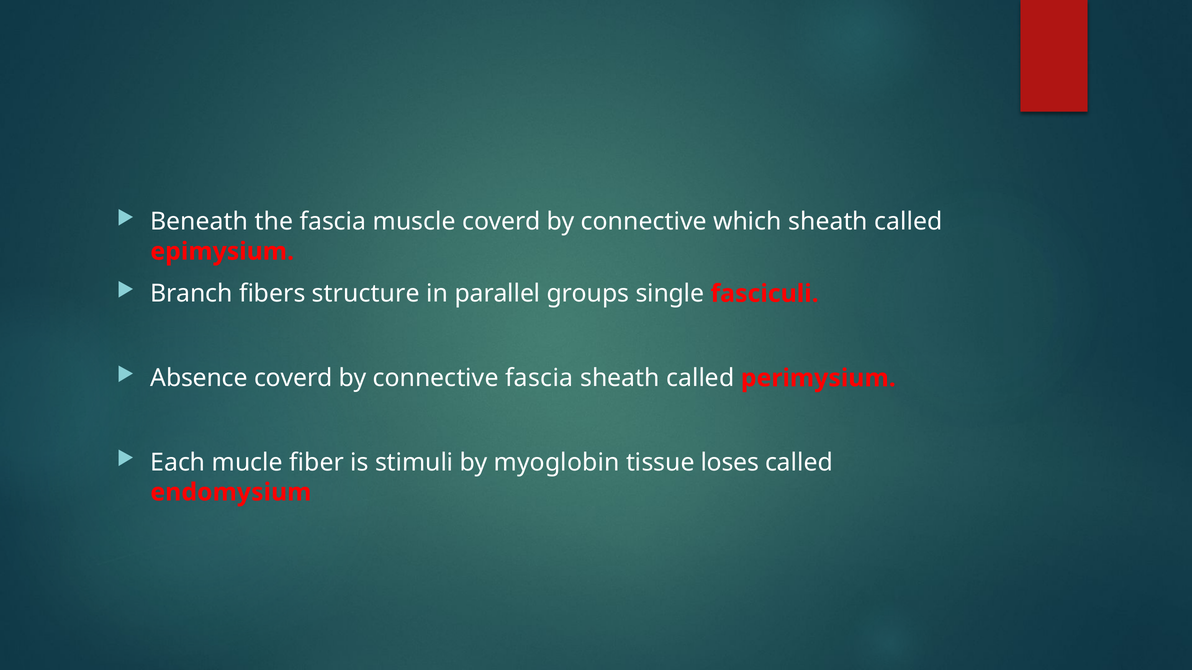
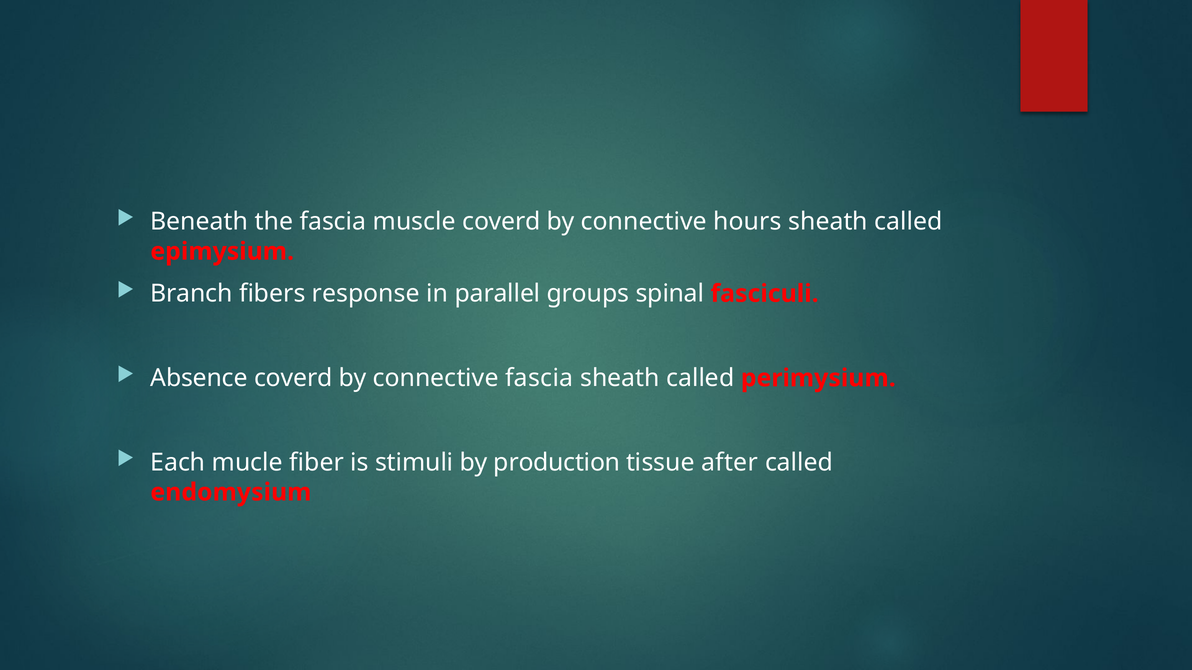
which: which -> hours
structure: structure -> response
single: single -> spinal
myoglobin: myoglobin -> production
loses: loses -> after
